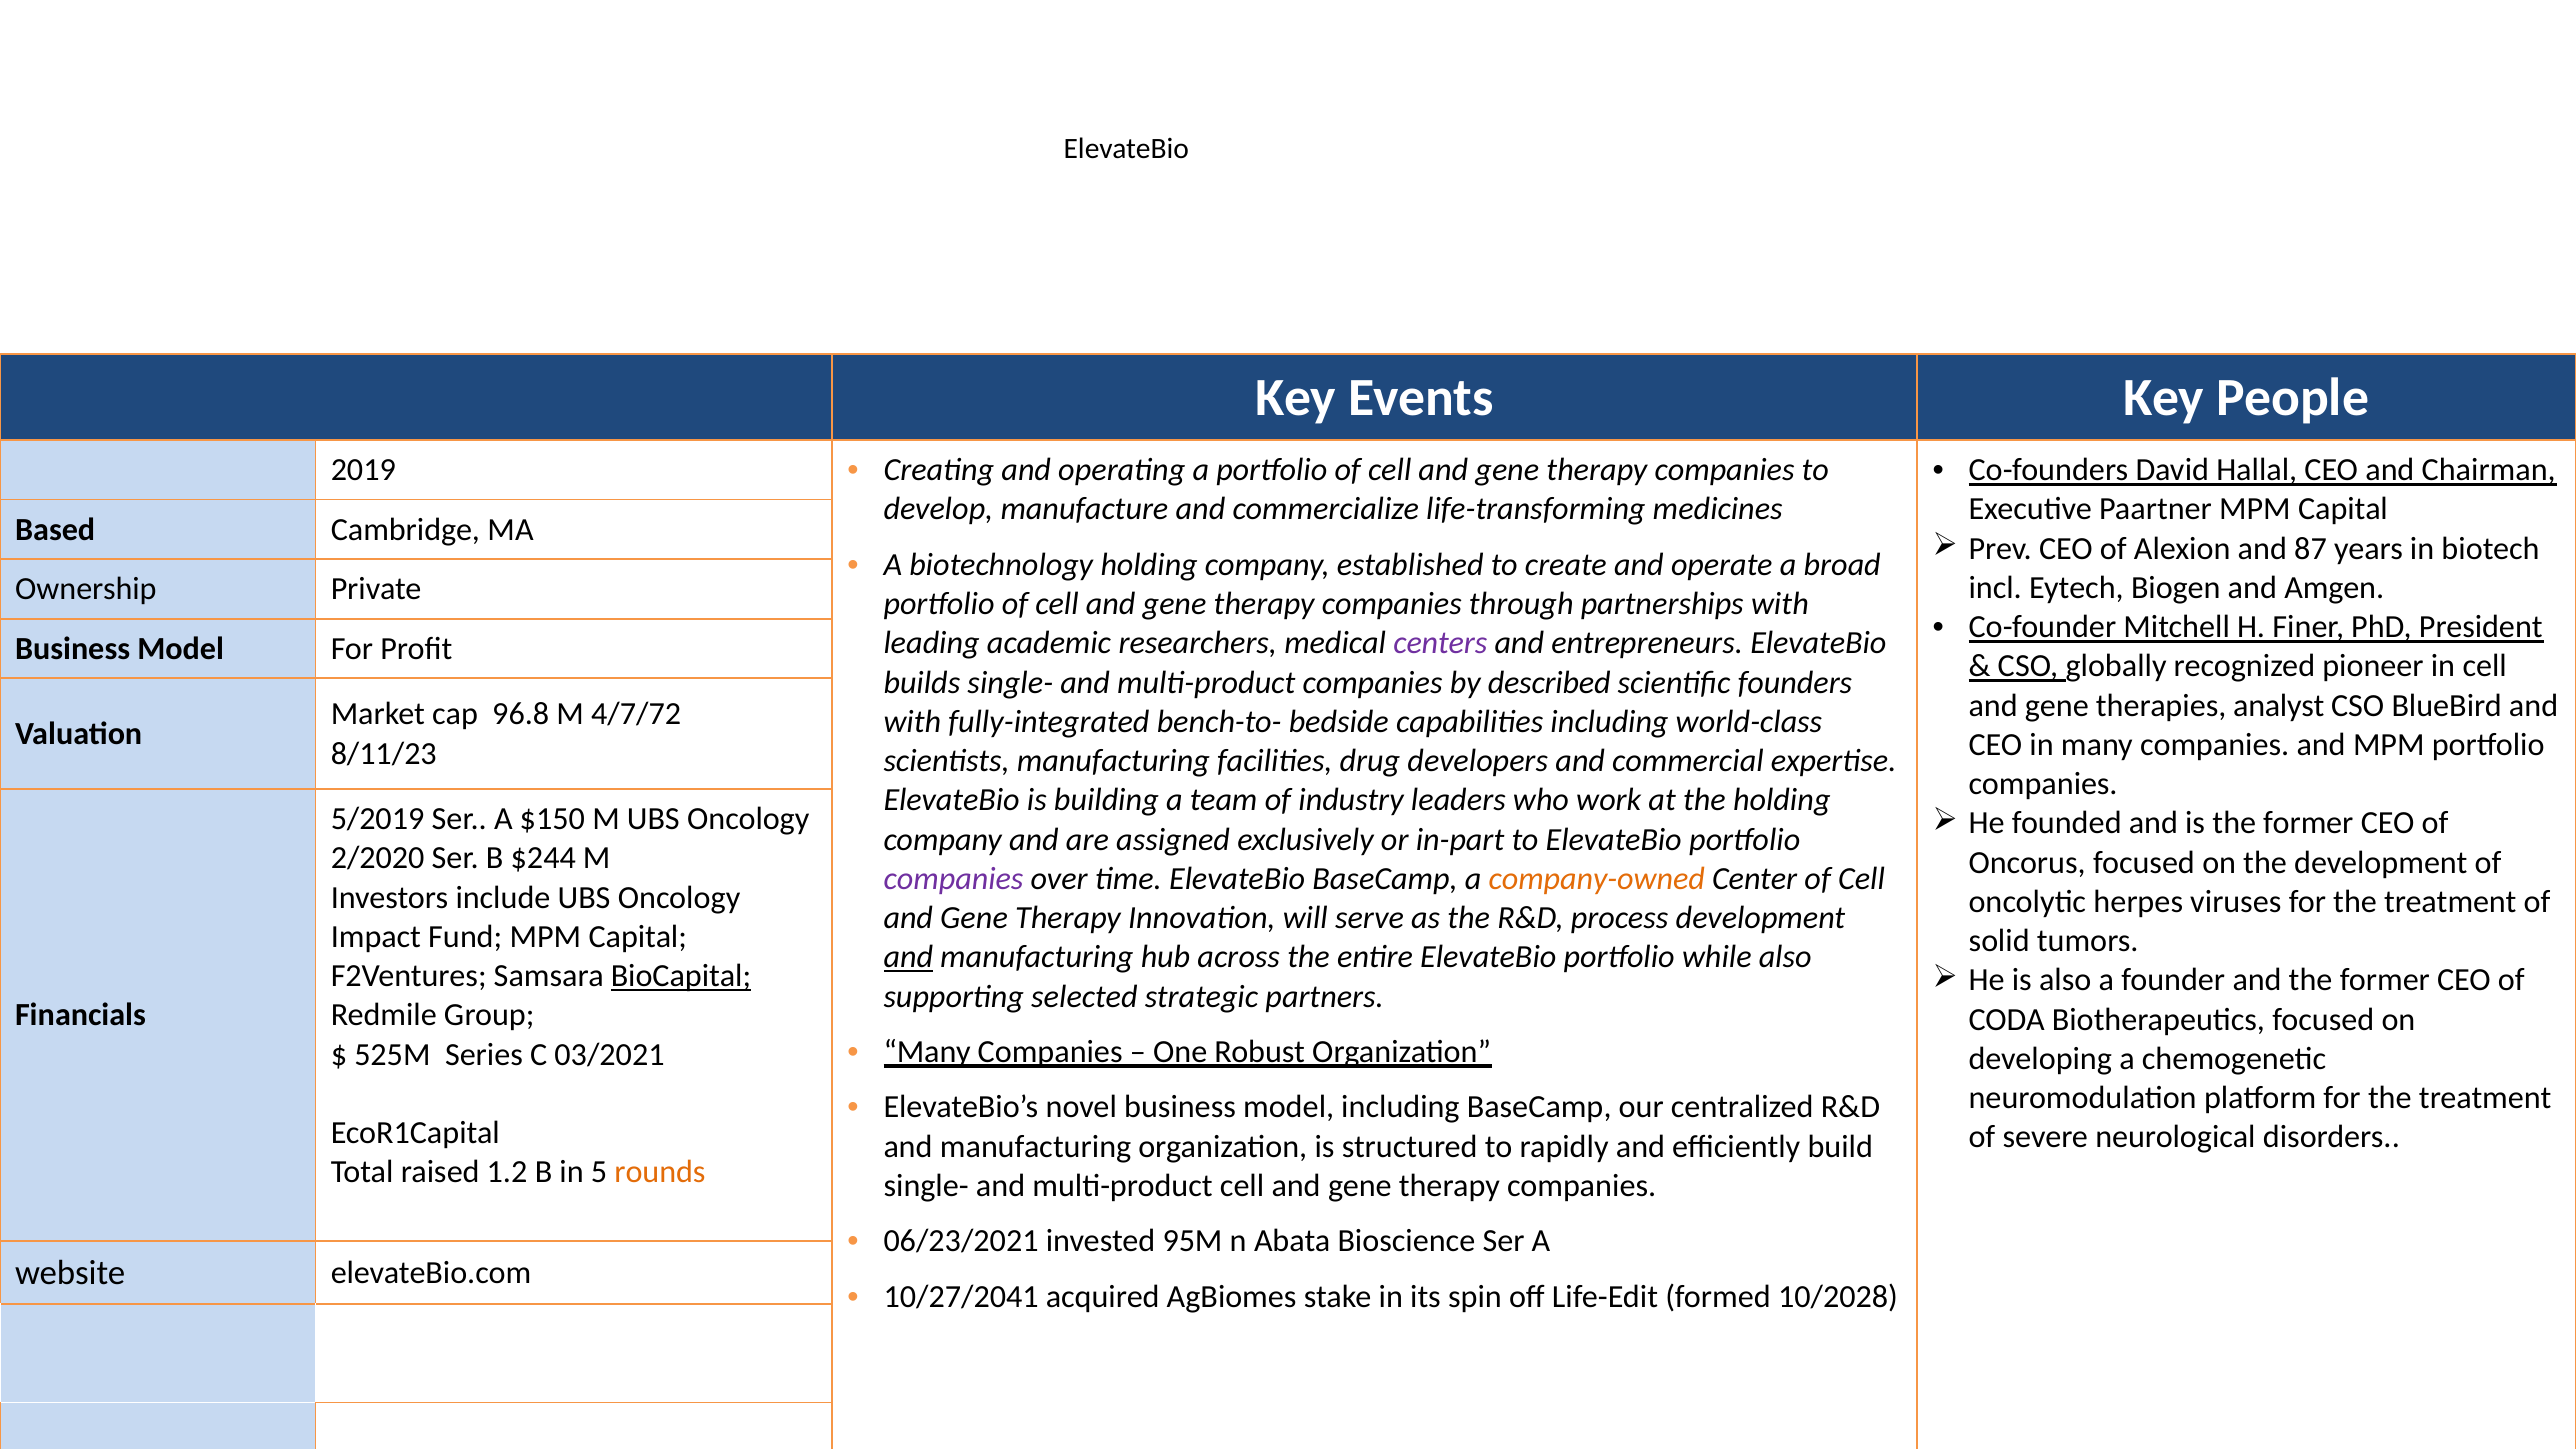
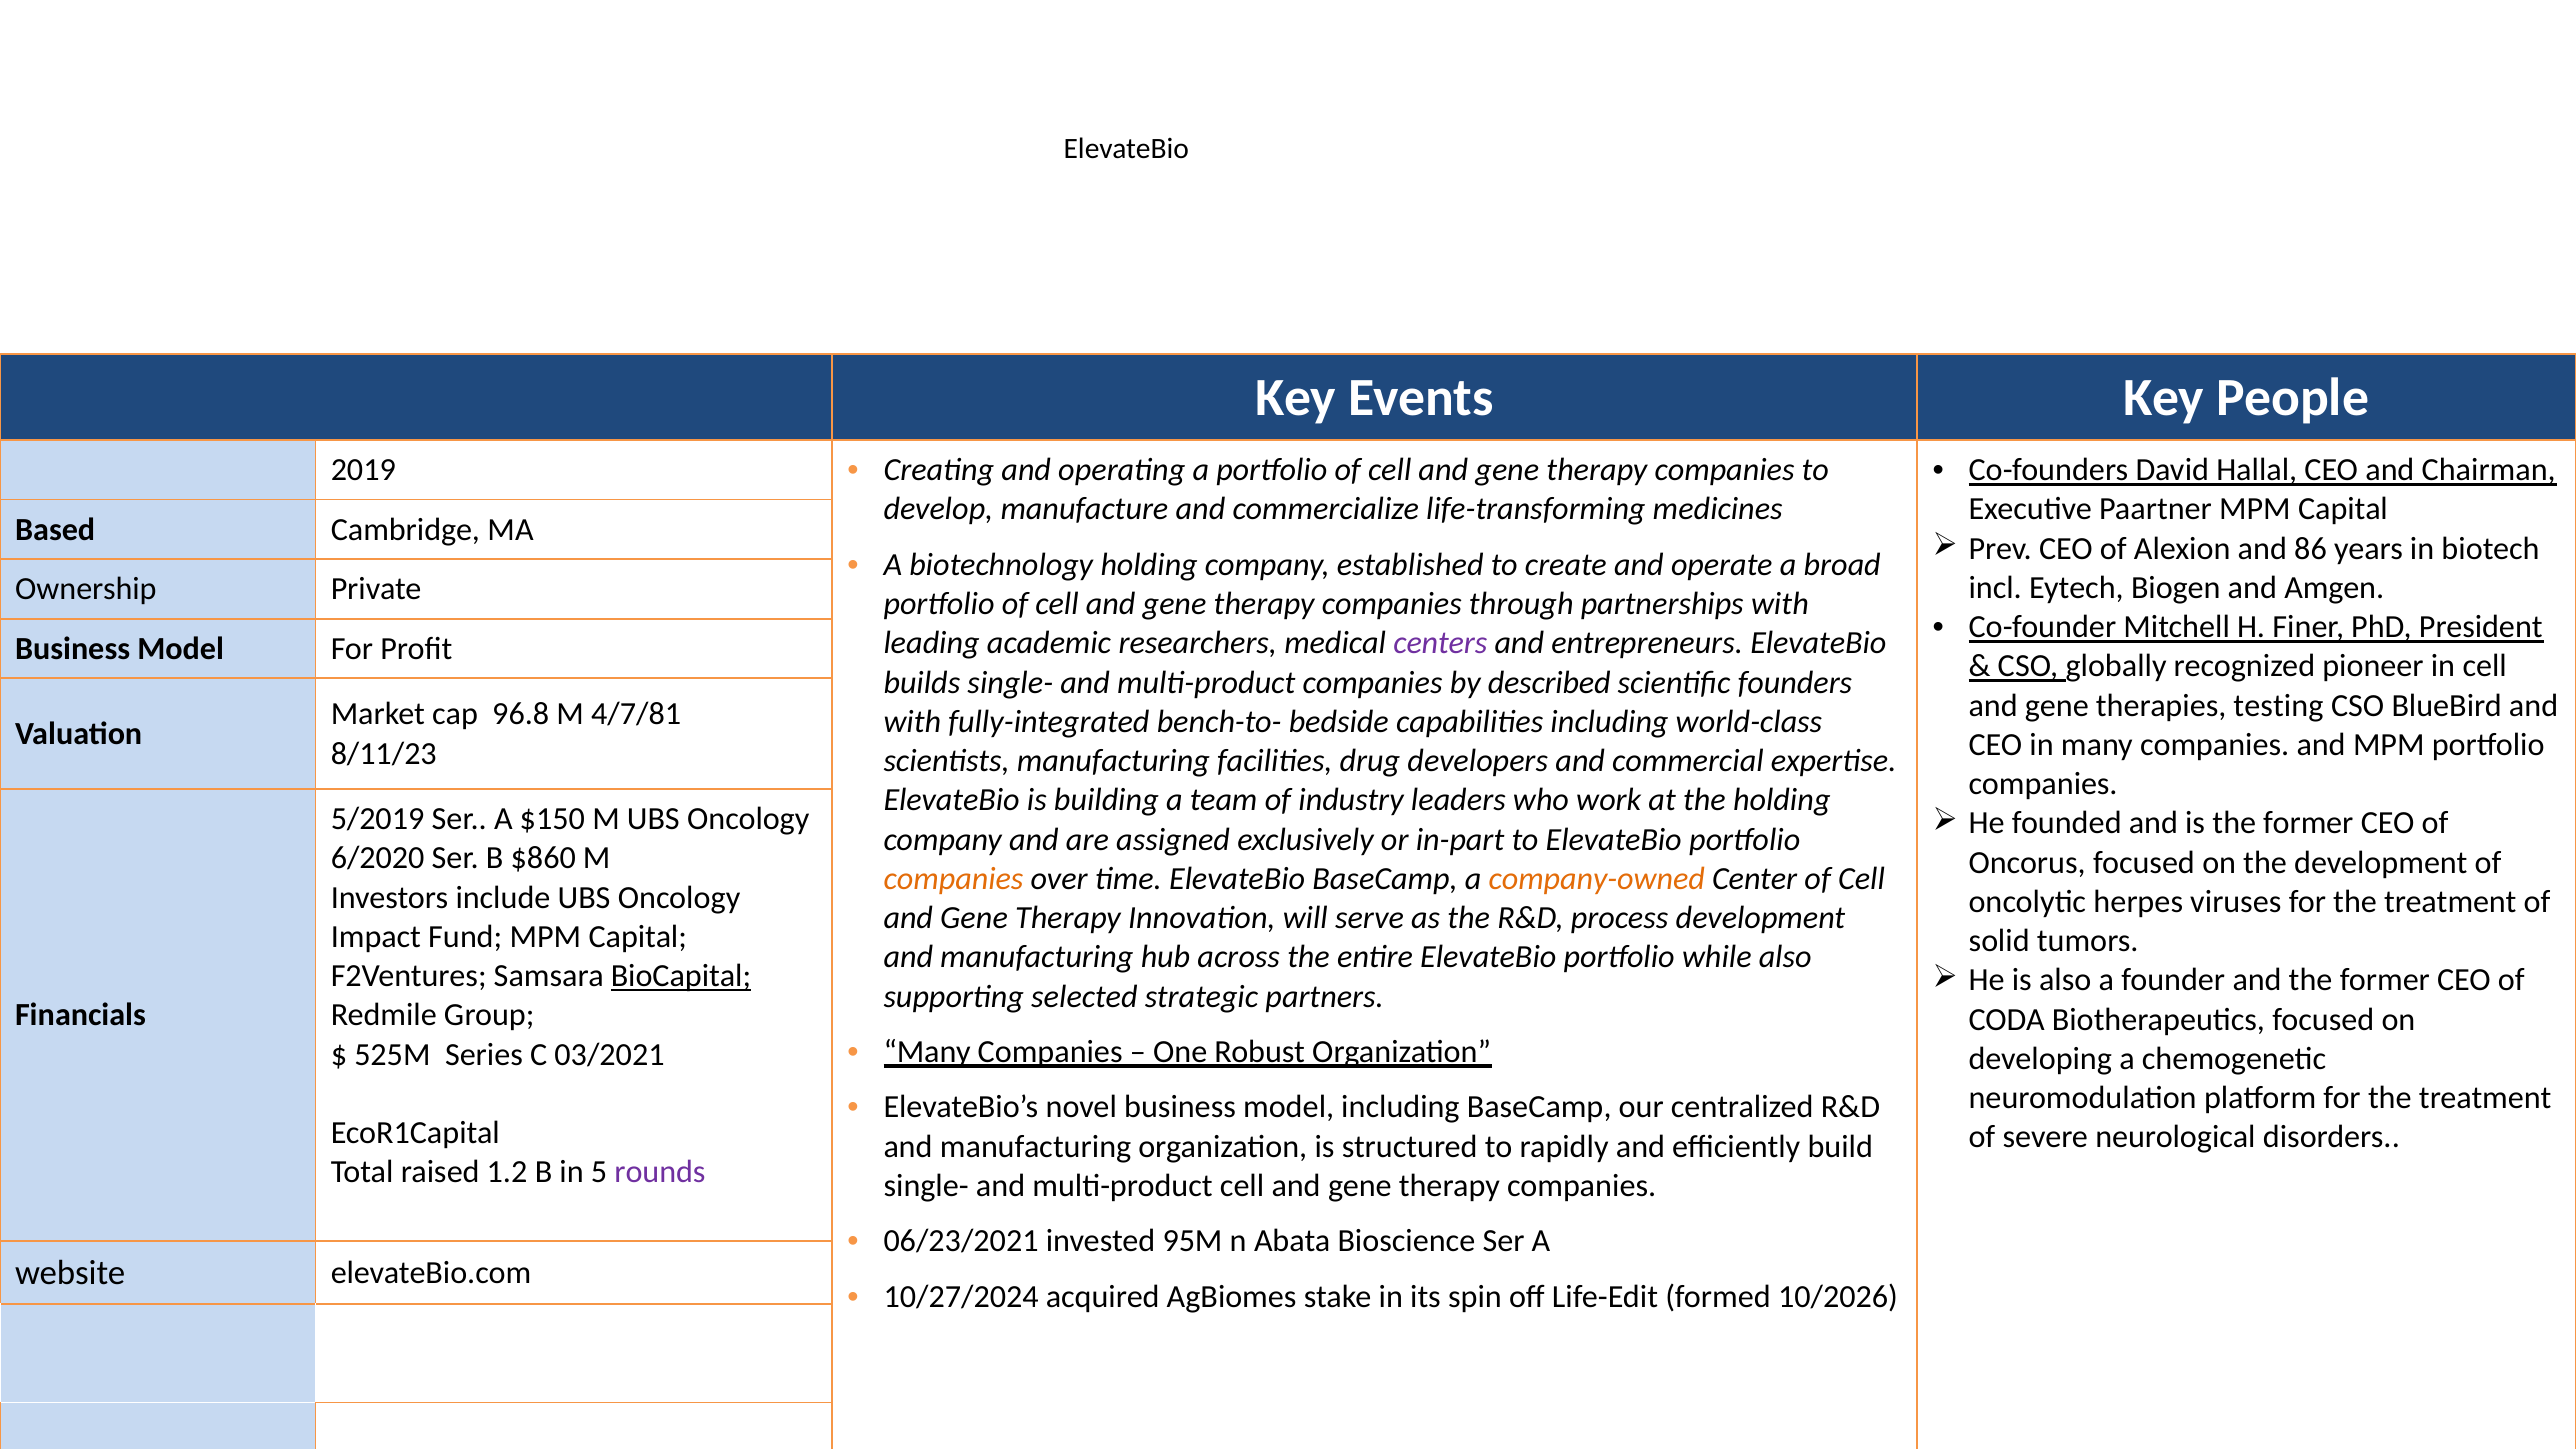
87: 87 -> 86
analyst: analyst -> testing
4/7/72: 4/7/72 -> 4/7/81
2/2020: 2/2020 -> 6/2020
$244: $244 -> $860
companies at (954, 879) colour: purple -> orange
and at (908, 957) underline: present -> none
rounds colour: orange -> purple
10/27/2041: 10/27/2041 -> 10/27/2024
10/2028: 10/2028 -> 10/2026
